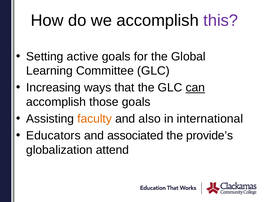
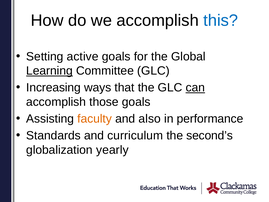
this colour: purple -> blue
Learning underline: none -> present
international: international -> performance
Educators: Educators -> Standards
associated: associated -> curriculum
provide’s: provide’s -> second’s
attend: attend -> yearly
